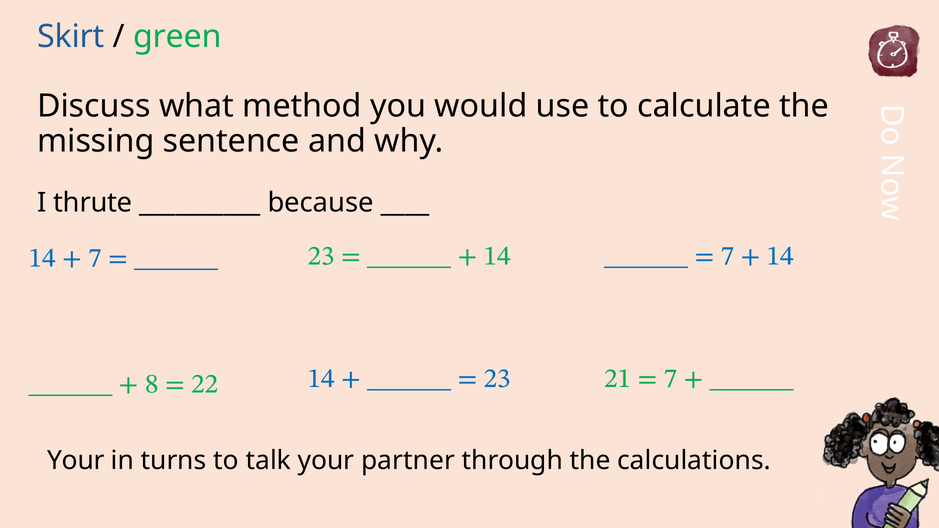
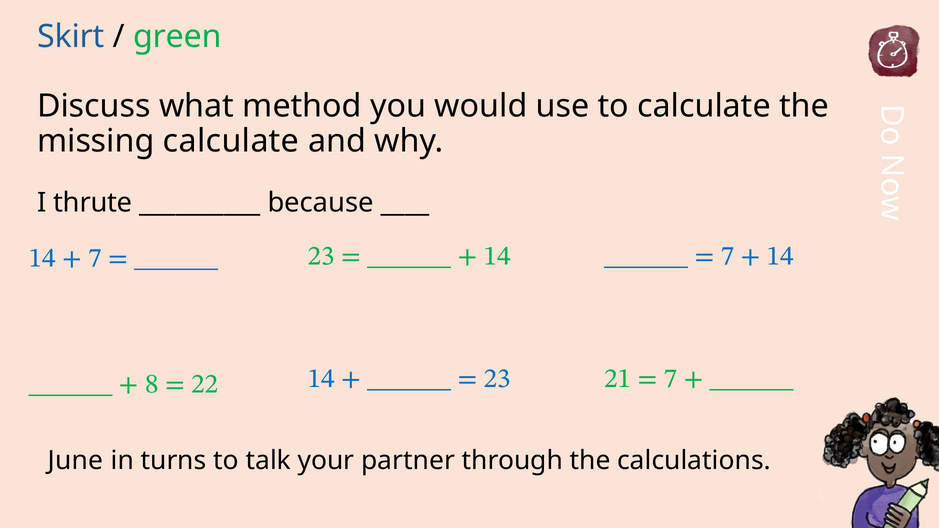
missing sentence: sentence -> calculate
Your at (76, 461): Your -> June
